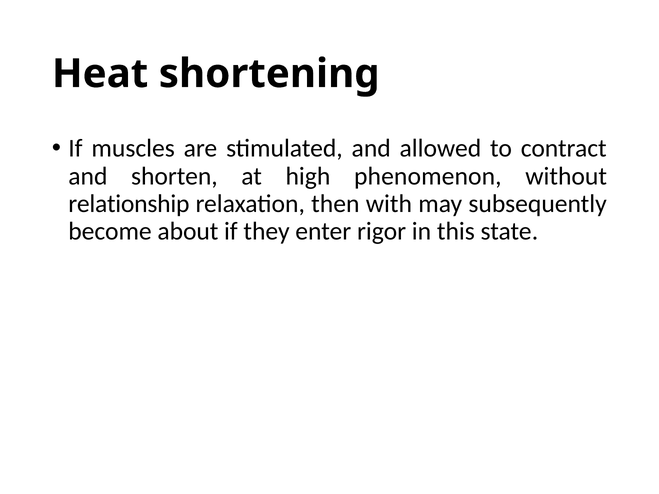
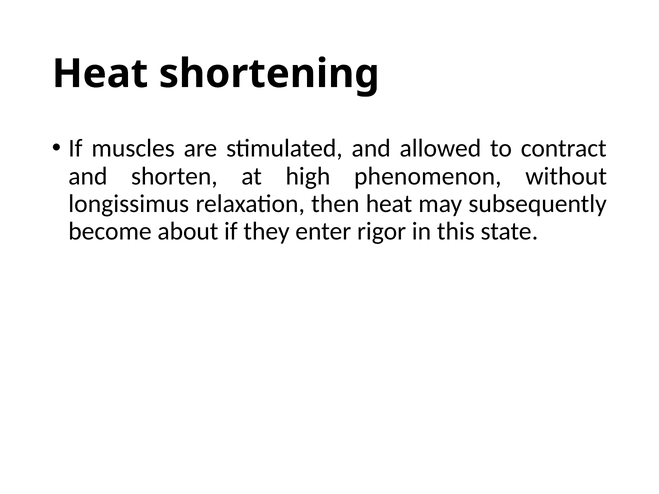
relationship: relationship -> longissimus
then with: with -> heat
